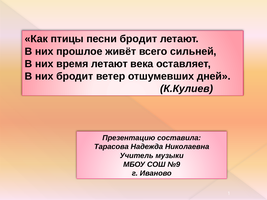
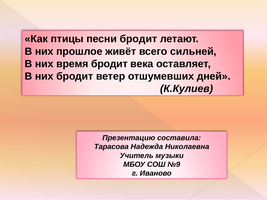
время летают: летают -> бродит
